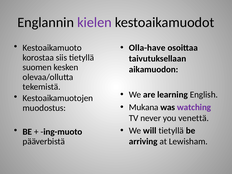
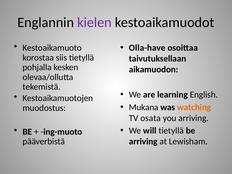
suomen: suomen -> pohjalla
watching colour: purple -> orange
never: never -> osata
you venettä: venettä -> arriving
